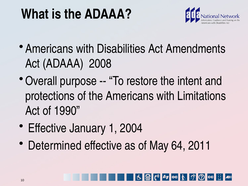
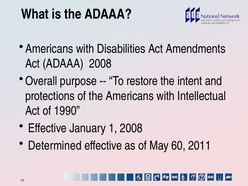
Limitations: Limitations -> Intellectual
1 2004: 2004 -> 2008
64: 64 -> 60
